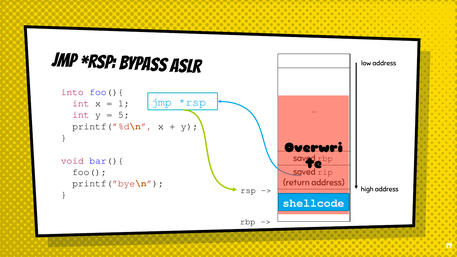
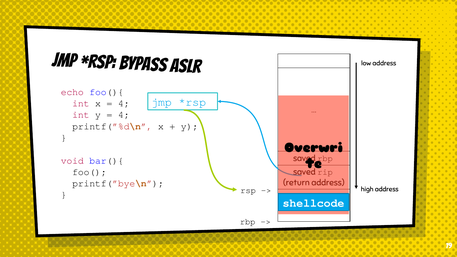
into: into -> echo
1 at (124, 103): 1 -> 4
5 at (124, 115): 5 -> 4
